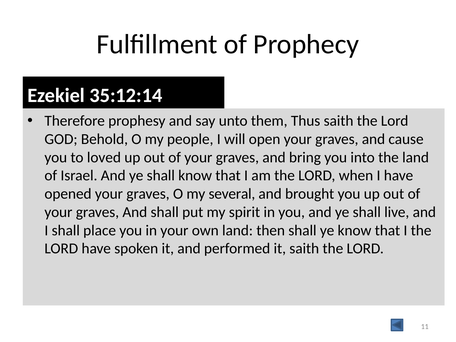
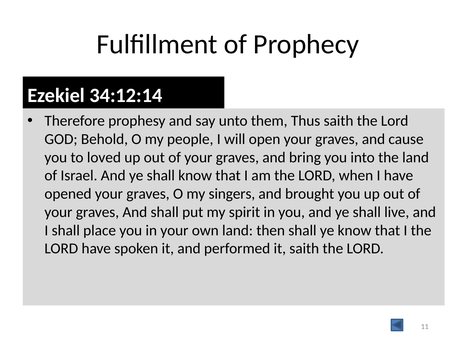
35:12:14: 35:12:14 -> 34:12:14
several: several -> singers
